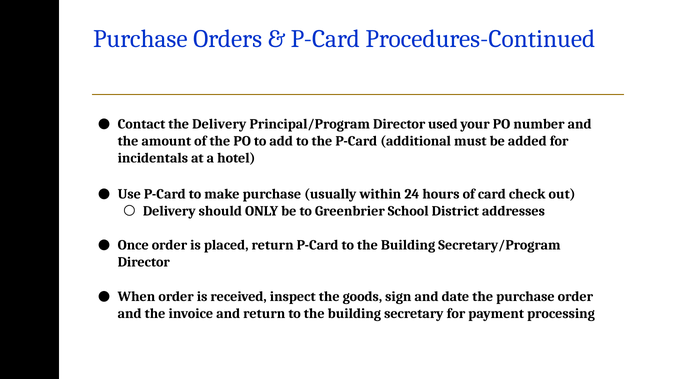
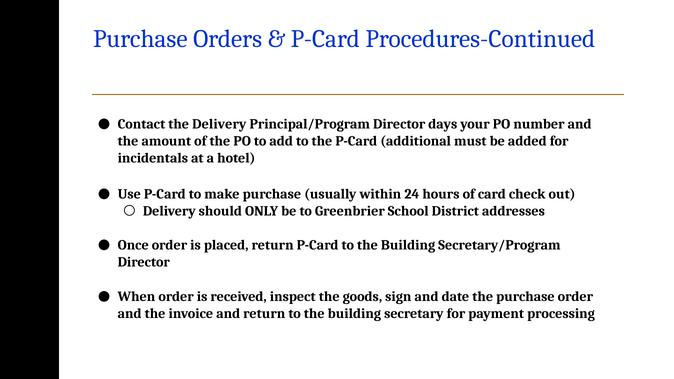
used: used -> days
